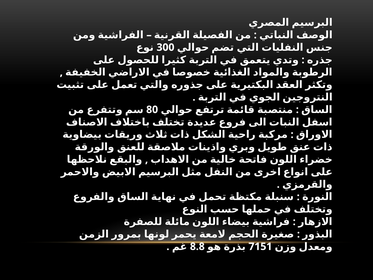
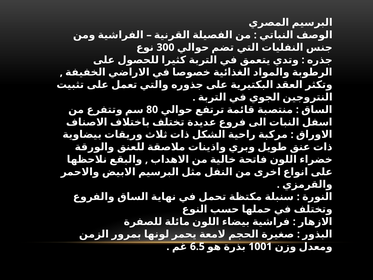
8.8: 8.8 -> 6.5
7151: 7151 -> 1001
